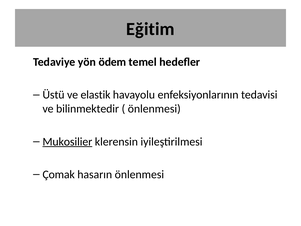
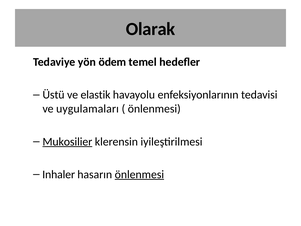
Eğitim: Eğitim -> Olarak
bilinmektedir: bilinmektedir -> uygulamaları
Çomak: Çomak -> Inhaler
önlenmesi at (139, 174) underline: none -> present
